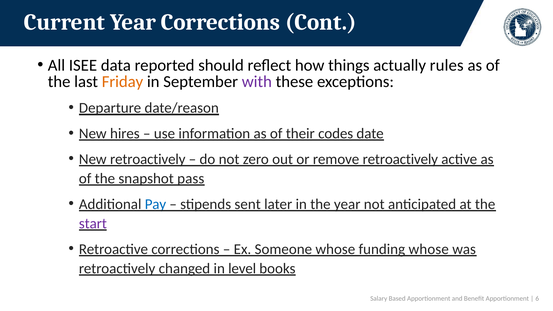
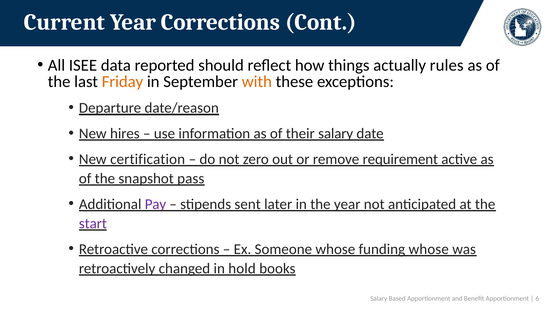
with colour: purple -> orange
their codes: codes -> salary
New retroactively: retroactively -> certification
remove retroactively: retroactively -> requirement
Pay colour: blue -> purple
level: level -> hold
